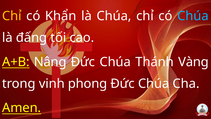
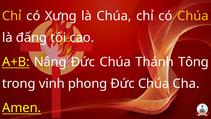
Khẩn: Khẩn -> Xưng
Chúa at (193, 16) colour: light blue -> yellow
Vàng: Vàng -> Tông
